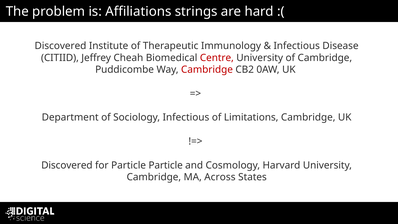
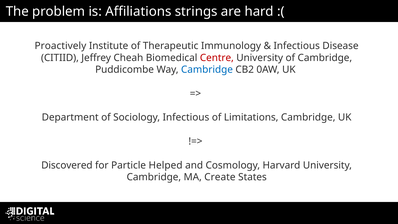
Discovered at (60, 46): Discovered -> Proactively
Cambridge at (207, 70) colour: red -> blue
Particle Particle: Particle -> Helped
Across: Across -> Create
